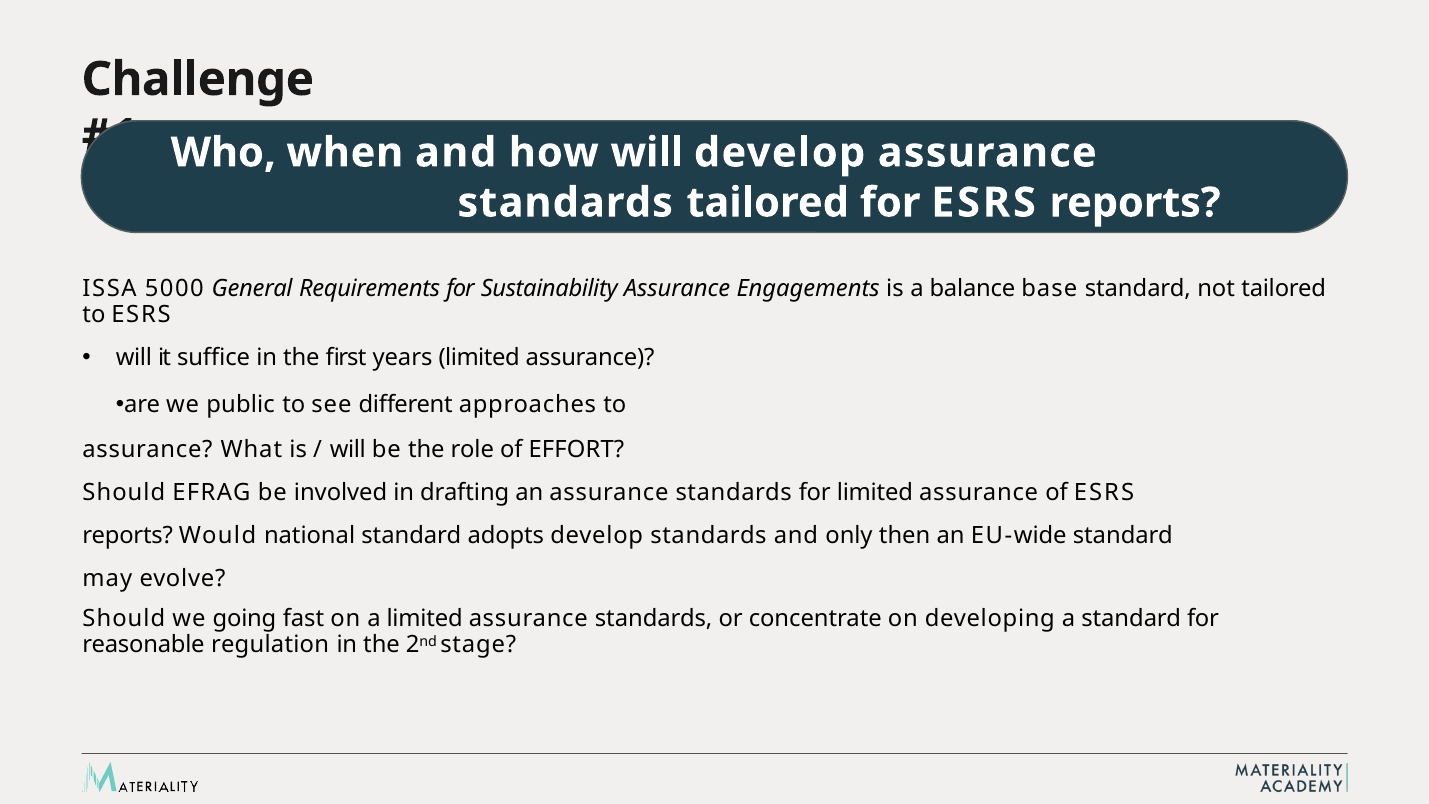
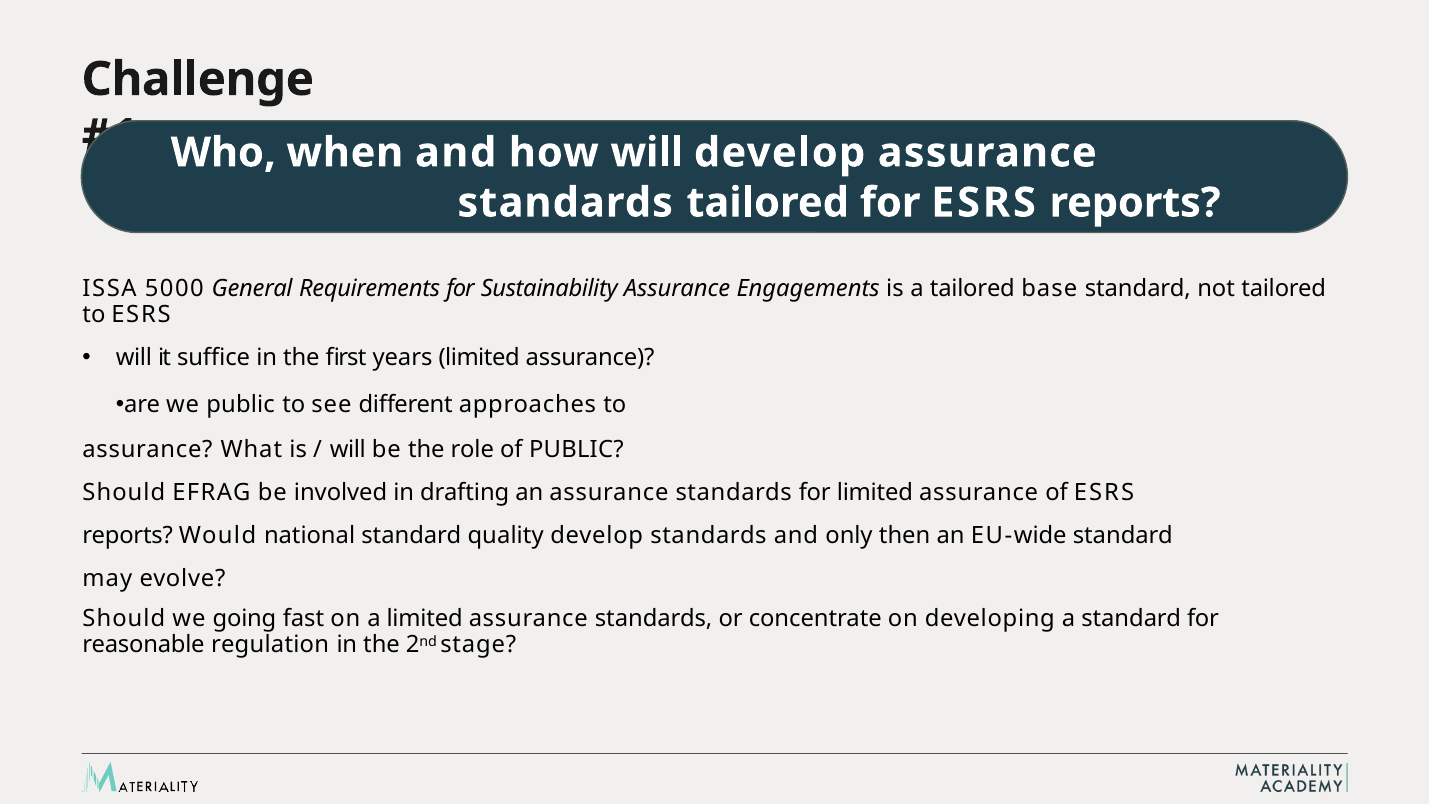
a balance: balance -> tailored
of EFFORT: EFFORT -> PUBLIC
adopts: adopts -> quality
